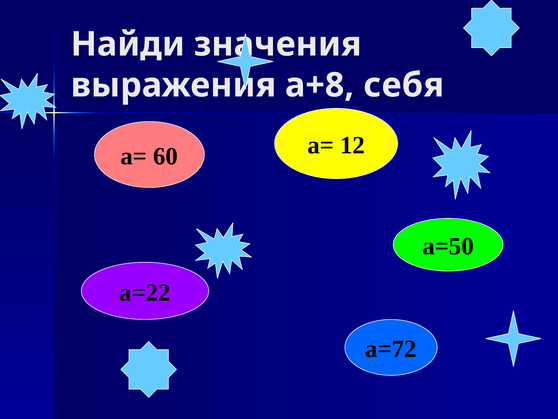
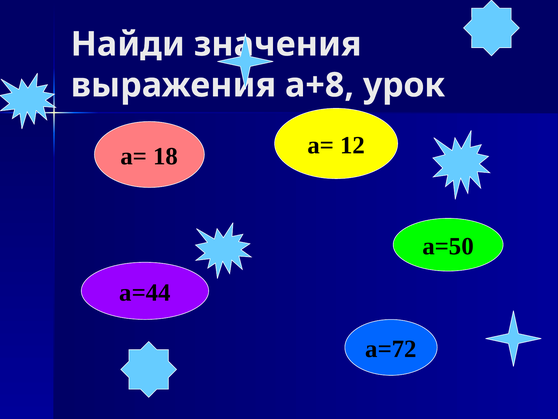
себя: себя -> урок
60: 60 -> 18
а=22: а=22 -> а=44
